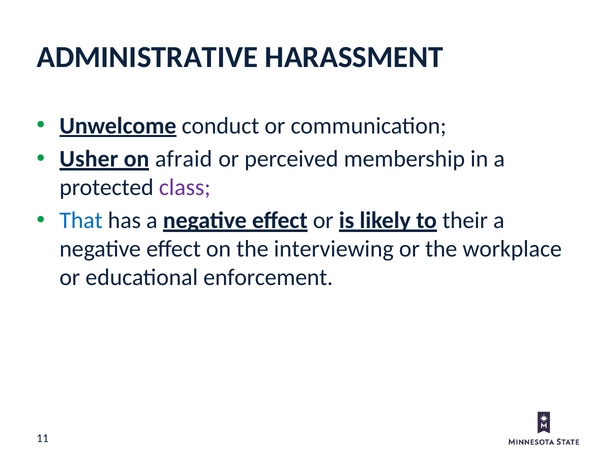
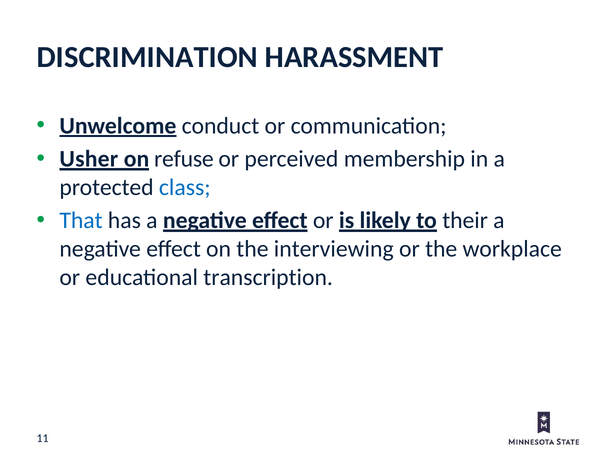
ADMINISTRATIVE: ADMINISTRATIVE -> DISCRIMINATION
afraid: afraid -> refuse
class colour: purple -> blue
enforcement: enforcement -> transcription
